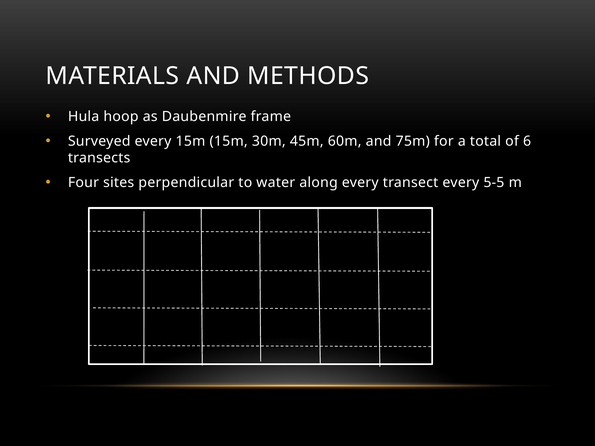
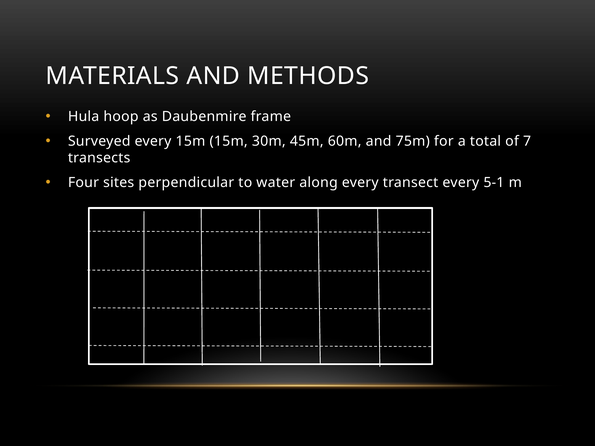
6: 6 -> 7
5-5: 5-5 -> 5-1
